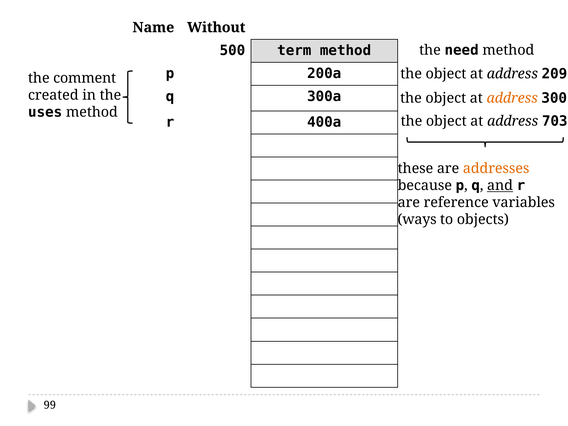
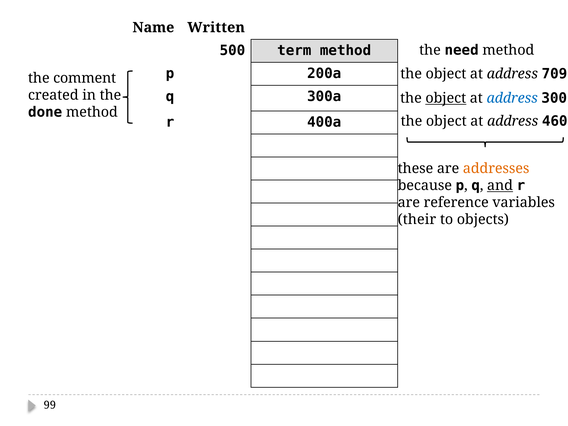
Without: Without -> Written
209: 209 -> 709
object at (446, 98) underline: none -> present
address at (512, 98) colour: orange -> blue
uses: uses -> done
703: 703 -> 460
ways: ways -> their
